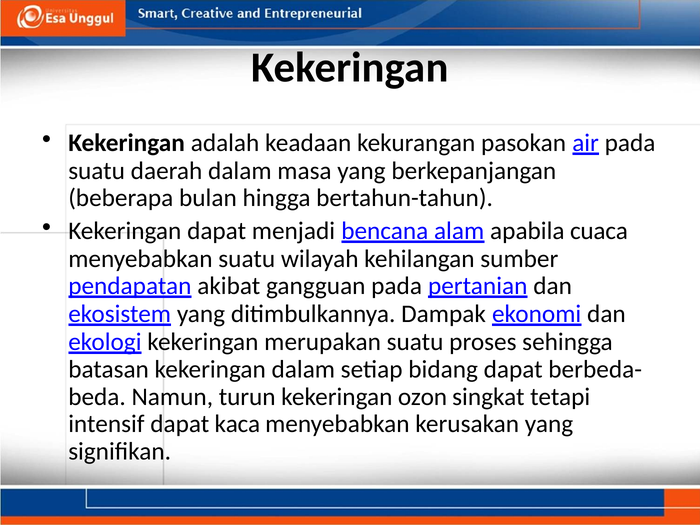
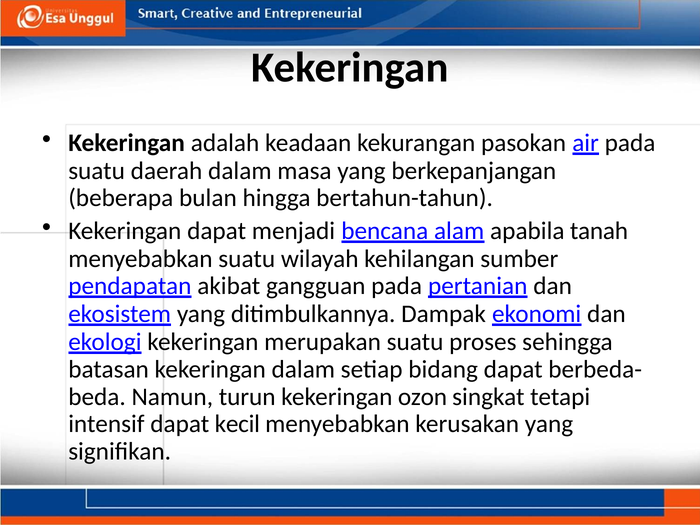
cuaca: cuaca -> tanah
kaca: kaca -> kecil
